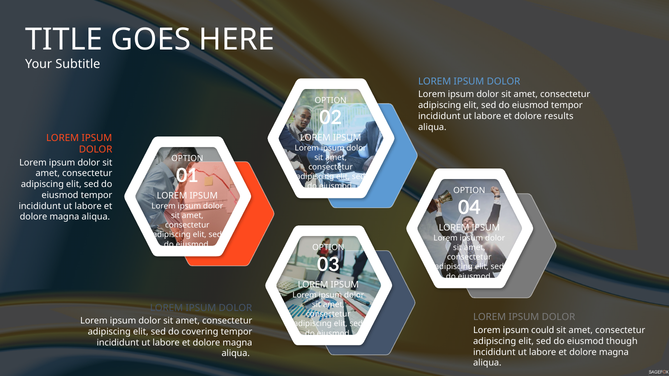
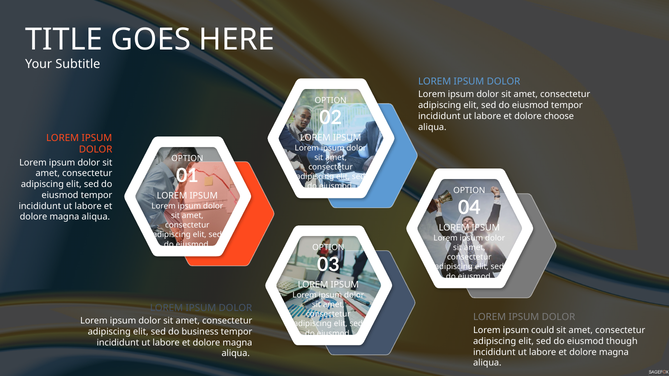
results: results -> choose
covering: covering -> business
